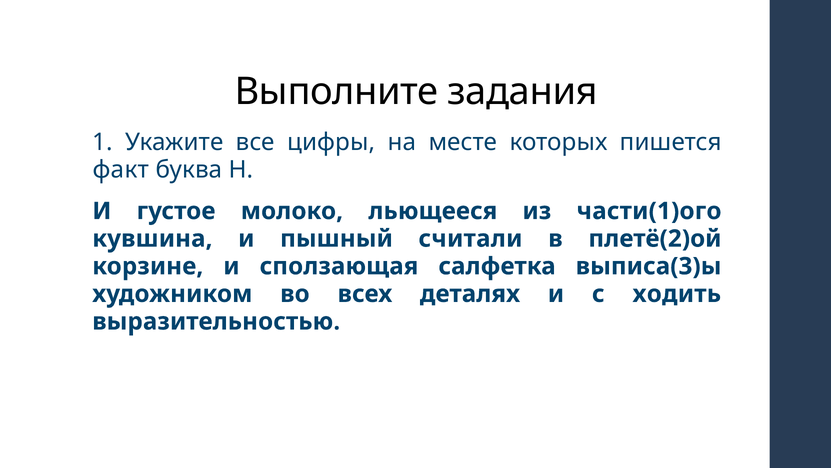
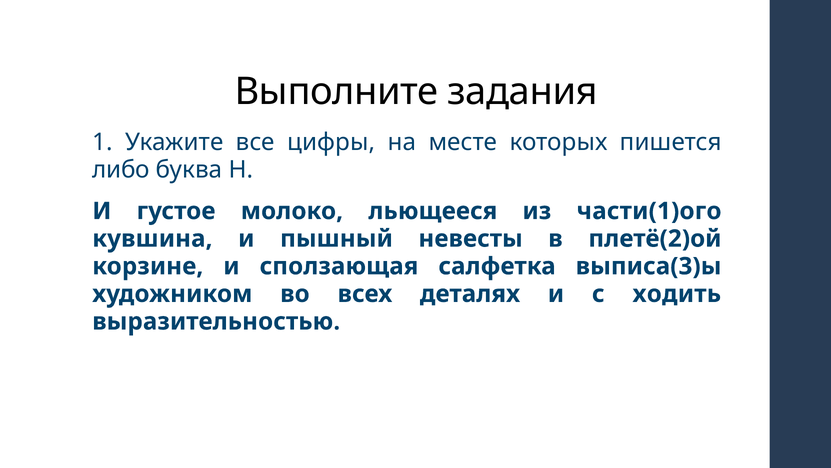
факт: факт -> либо
считали: считали -> невесты
